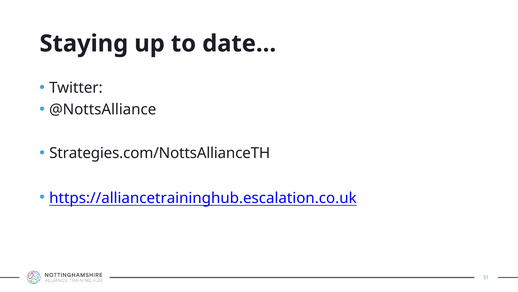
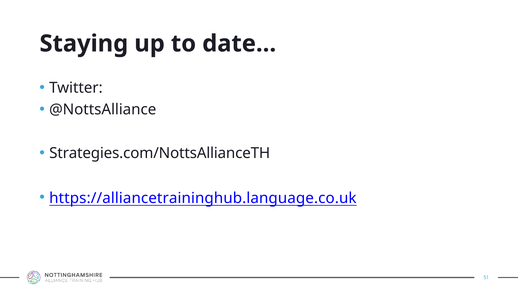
https://alliancetraininghub.escalation.co.uk: https://alliancetraininghub.escalation.co.uk -> https://alliancetraininghub.language.co.uk
